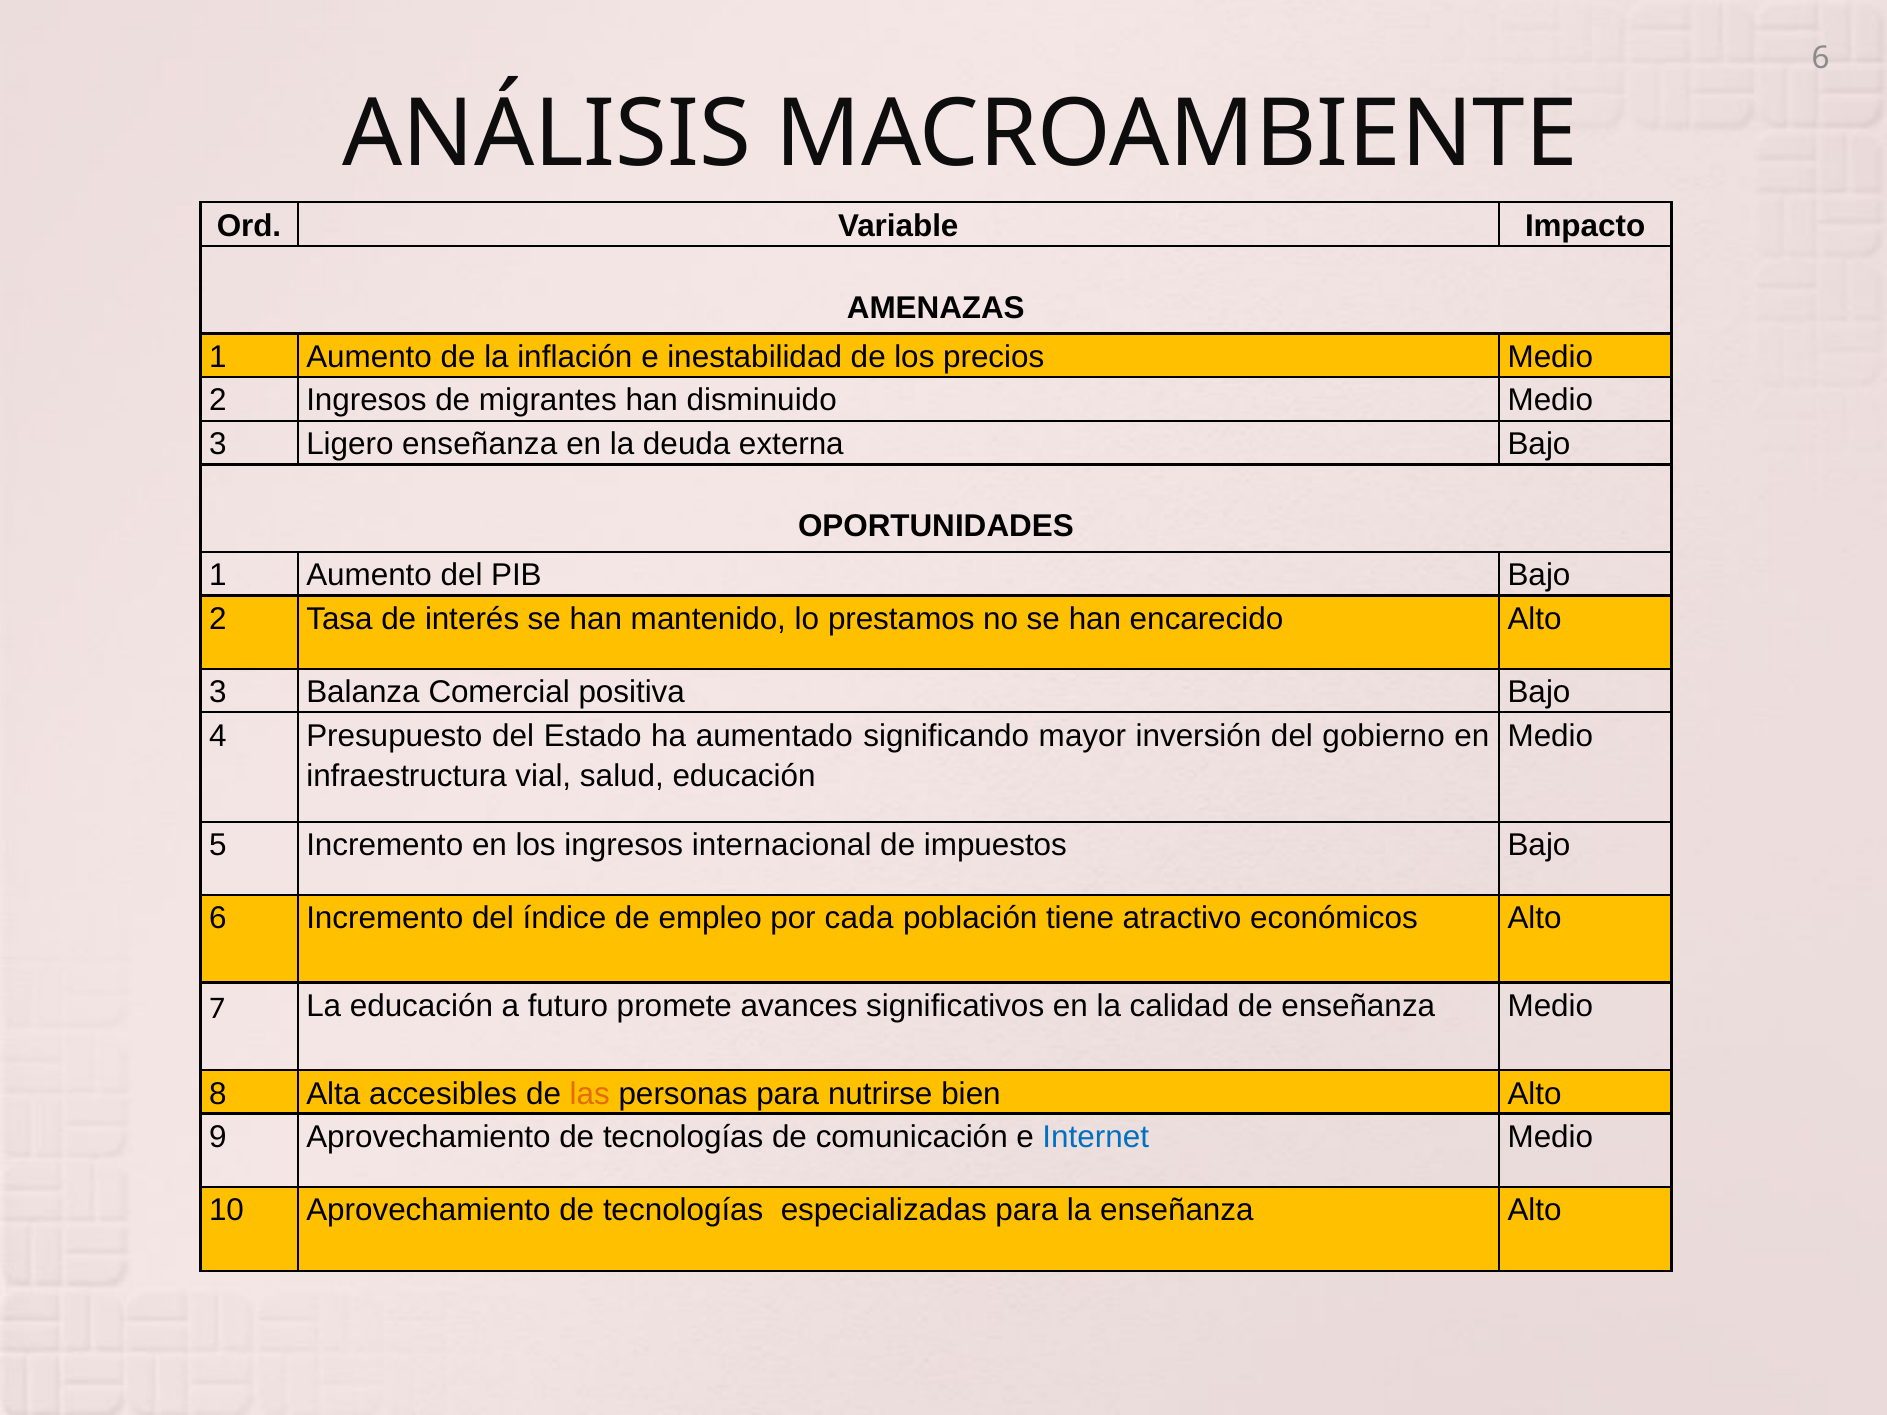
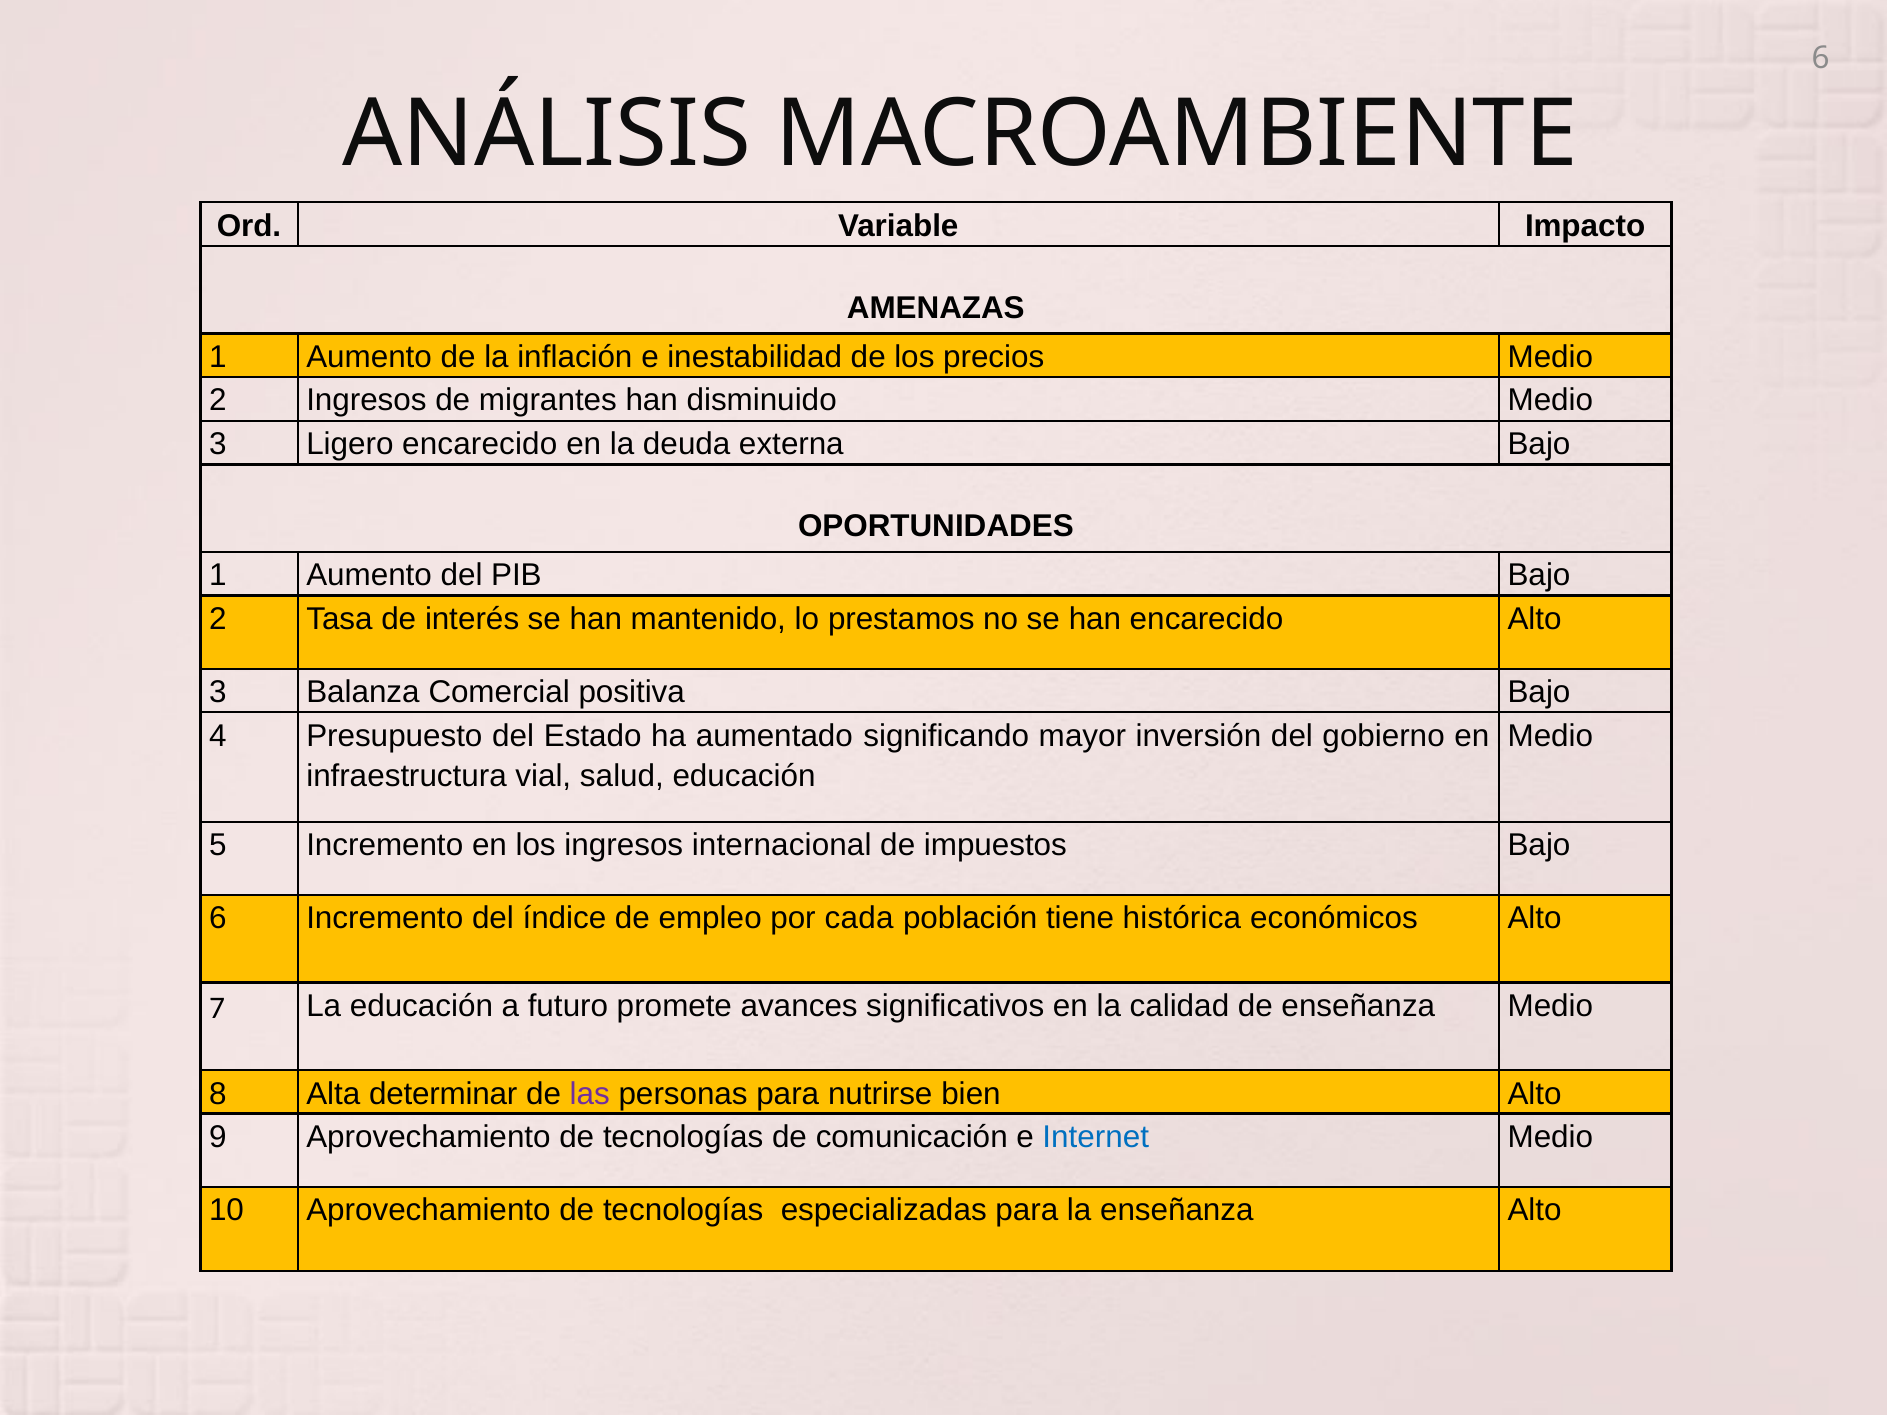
Ligero enseñanza: enseñanza -> encarecido
atractivo: atractivo -> histórica
accesibles: accesibles -> determinar
las colour: orange -> purple
